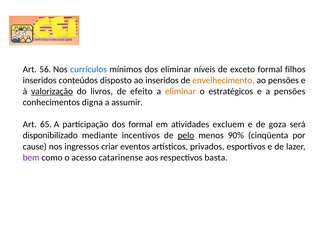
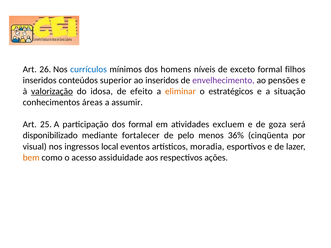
56: 56 -> 26
dos eliminar: eliminar -> homens
disposto: disposto -> superior
envelhecimento colour: orange -> purple
livros: livros -> idosa
a pensões: pensões -> situação
digna: digna -> áreas
65: 65 -> 25
incentivos: incentivos -> fortalecer
pelo underline: present -> none
90%: 90% -> 36%
cause: cause -> visual
criar: criar -> local
privados: privados -> moradia
bem colour: purple -> orange
catarinense: catarinense -> assiduidade
basta: basta -> ações
